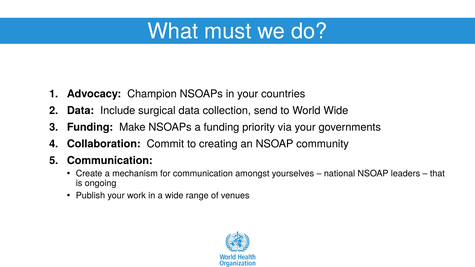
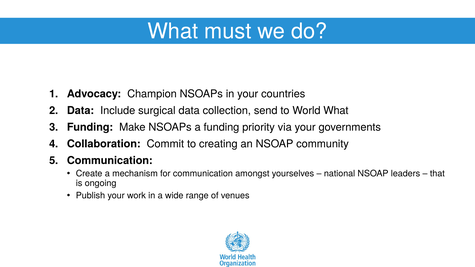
World Wide: Wide -> What
